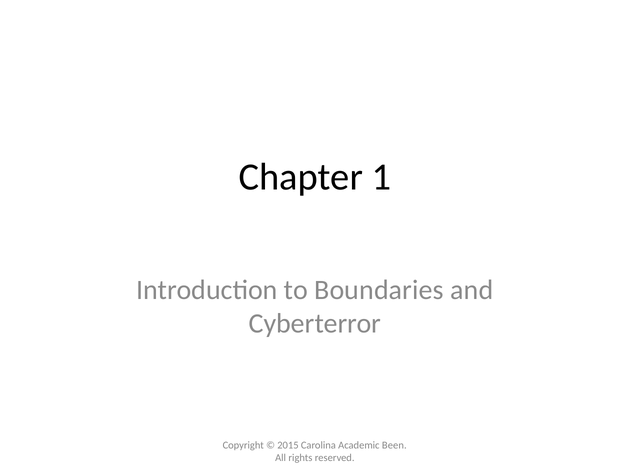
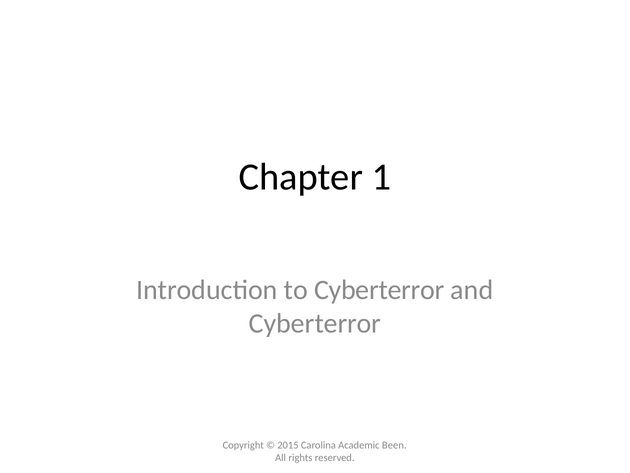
to Boundaries: Boundaries -> Cyberterror
